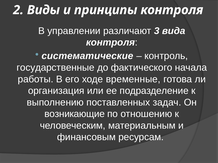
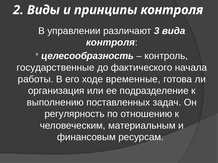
систематические: систематические -> целесообразность
возникающие: возникающие -> регулярность
